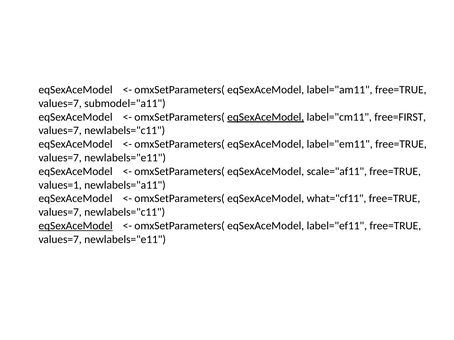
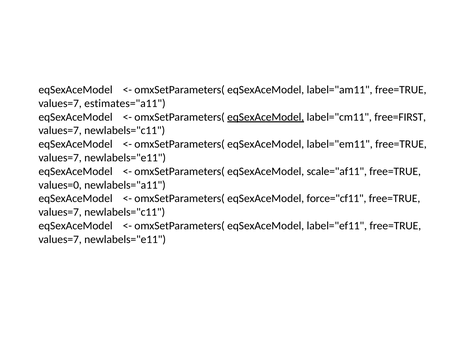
submodel="a11: submodel="a11 -> estimates="a11
values=1: values=1 -> values=0
what="cf11: what="cf11 -> force="cf11
eqSexAceModel at (76, 226) underline: present -> none
